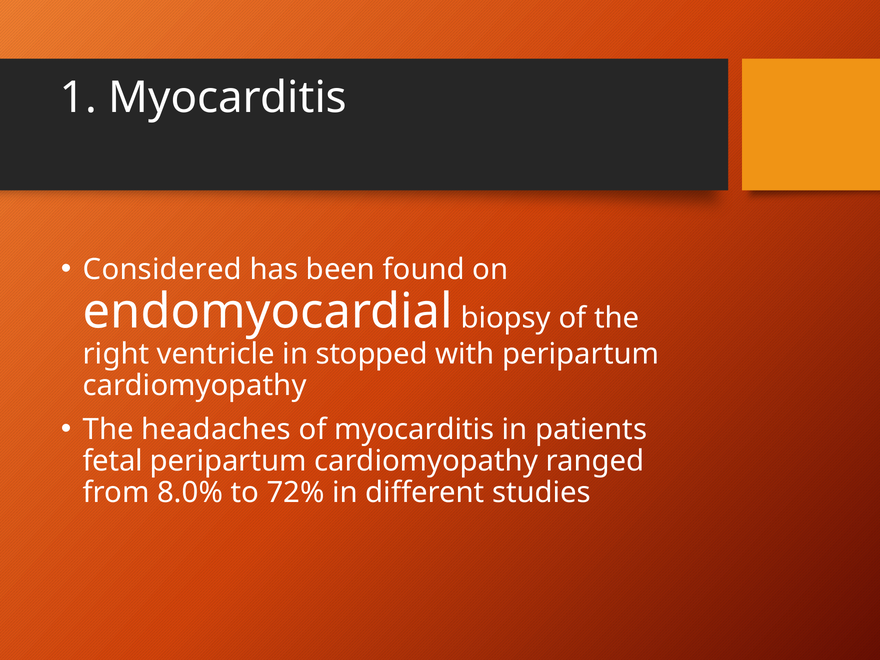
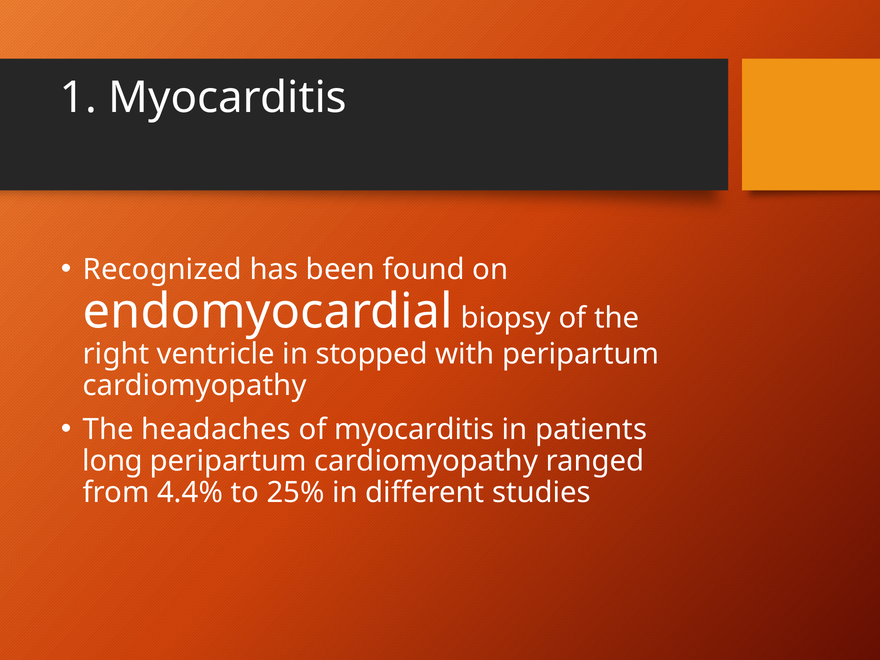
Considered: Considered -> Recognized
fetal: fetal -> long
8.0%: 8.0% -> 4.4%
72%: 72% -> 25%
